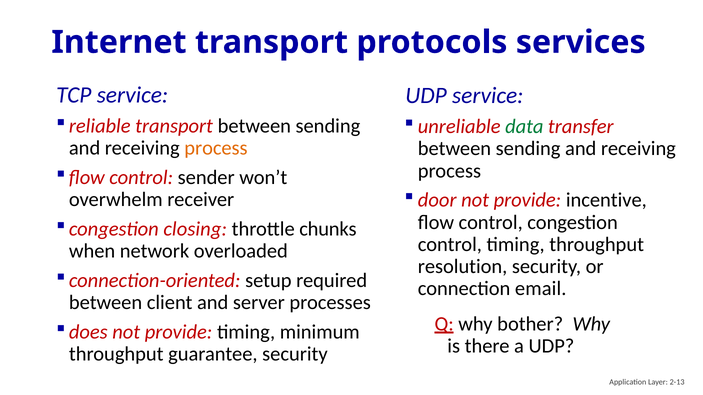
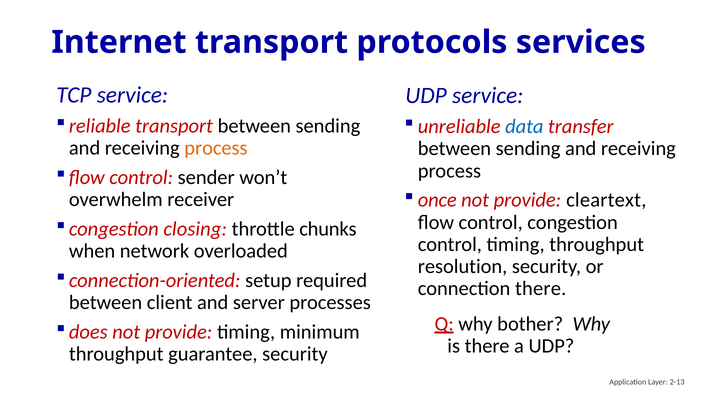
data colour: green -> blue
door: door -> once
incentive: incentive -> cleartext
connection email: email -> there
